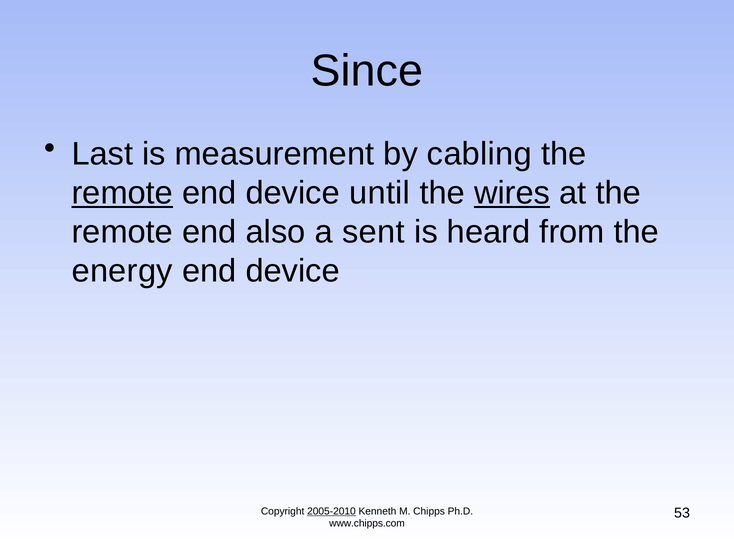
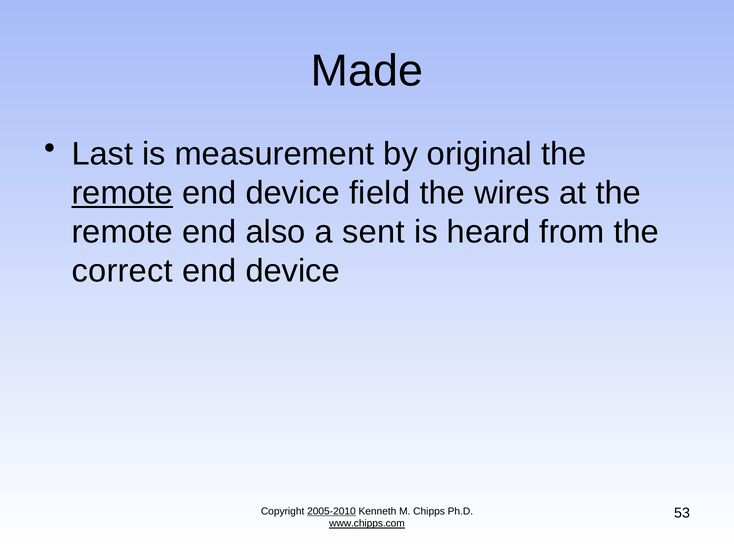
Since: Since -> Made
cabling: cabling -> original
until: until -> field
wires underline: present -> none
energy: energy -> correct
www.chipps.com underline: none -> present
